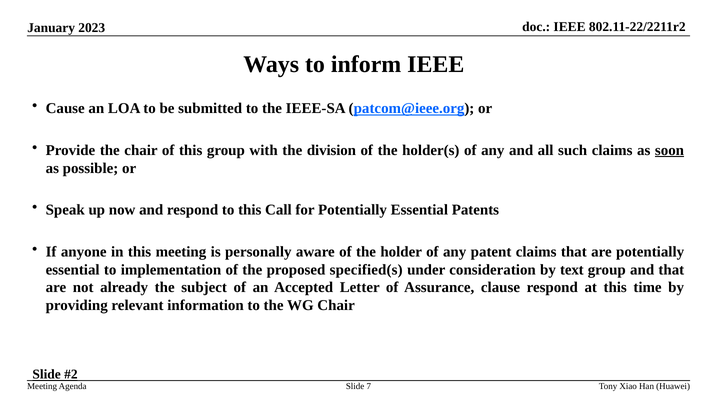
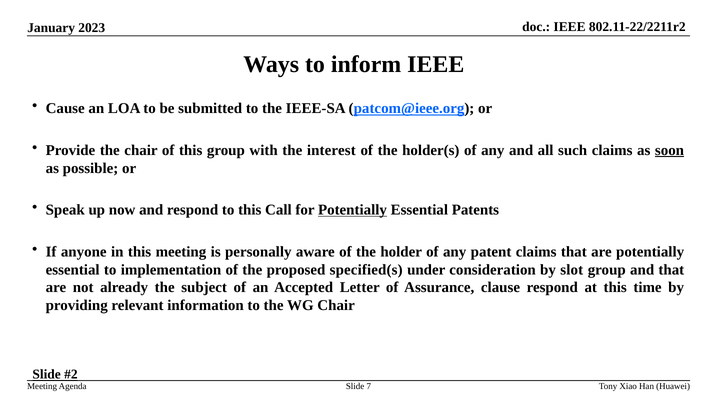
division: division -> interest
Potentially at (352, 210) underline: none -> present
text: text -> slot
